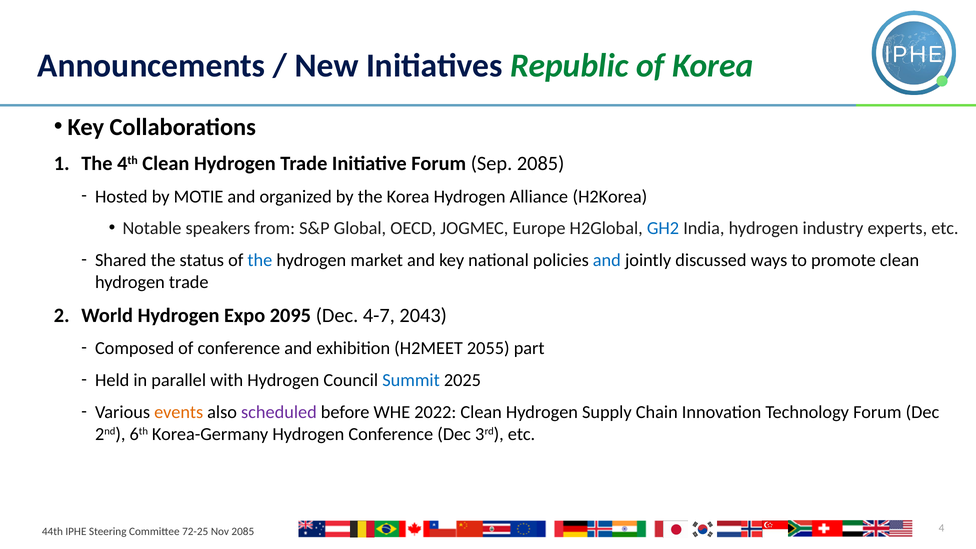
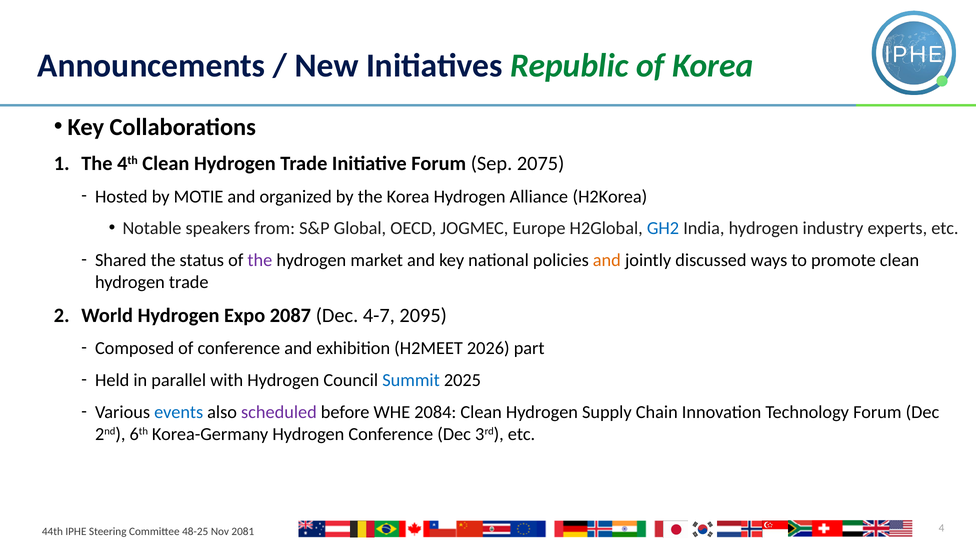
Sep 2085: 2085 -> 2075
the at (260, 260) colour: blue -> purple
and at (607, 260) colour: blue -> orange
2095: 2095 -> 2087
2043: 2043 -> 2095
2055: 2055 -> 2026
events colour: orange -> blue
2022: 2022 -> 2084
72-25: 72-25 -> 48-25
Nov 2085: 2085 -> 2081
